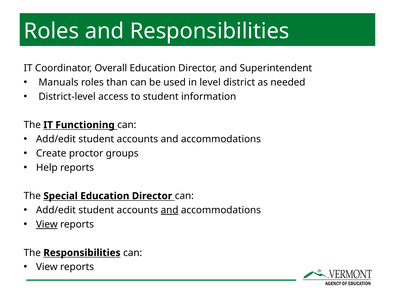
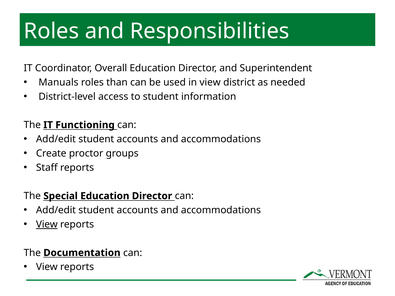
in level: level -> view
Help: Help -> Staff
and at (170, 210) underline: present -> none
The Responsibilities: Responsibilities -> Documentation
